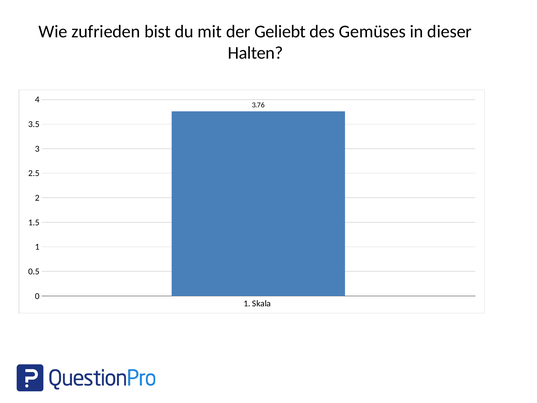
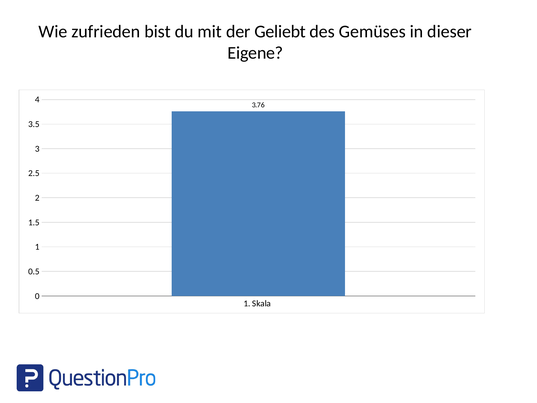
Halten: Halten -> Eigene
